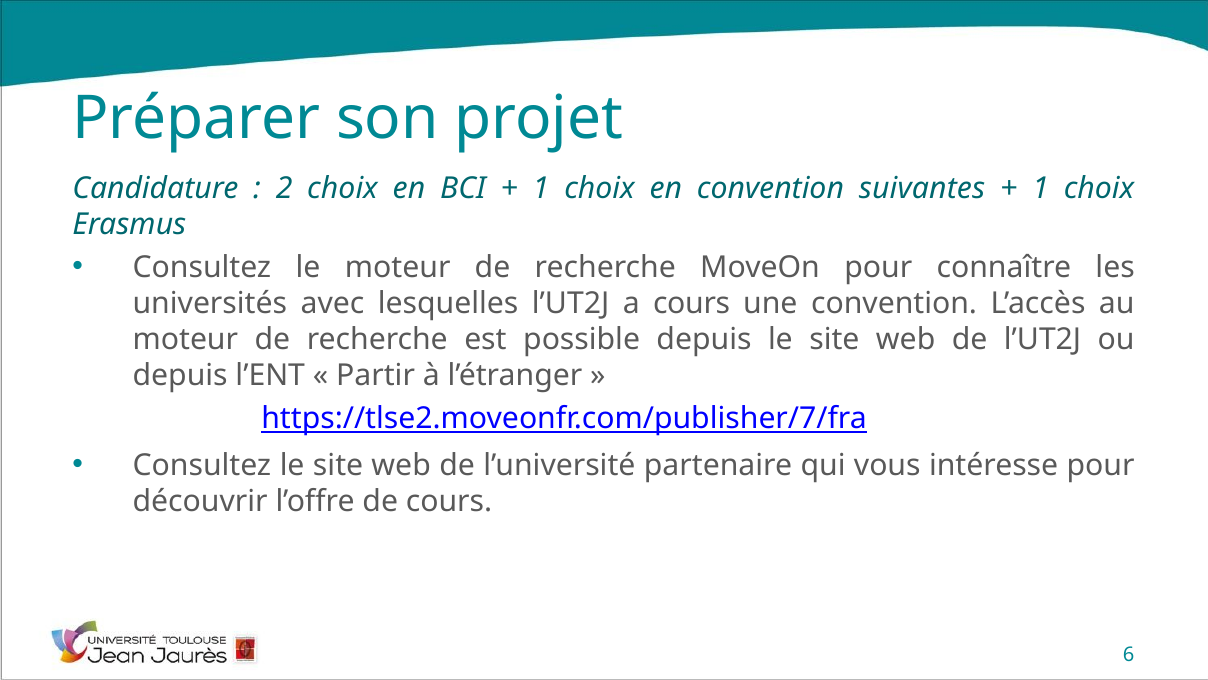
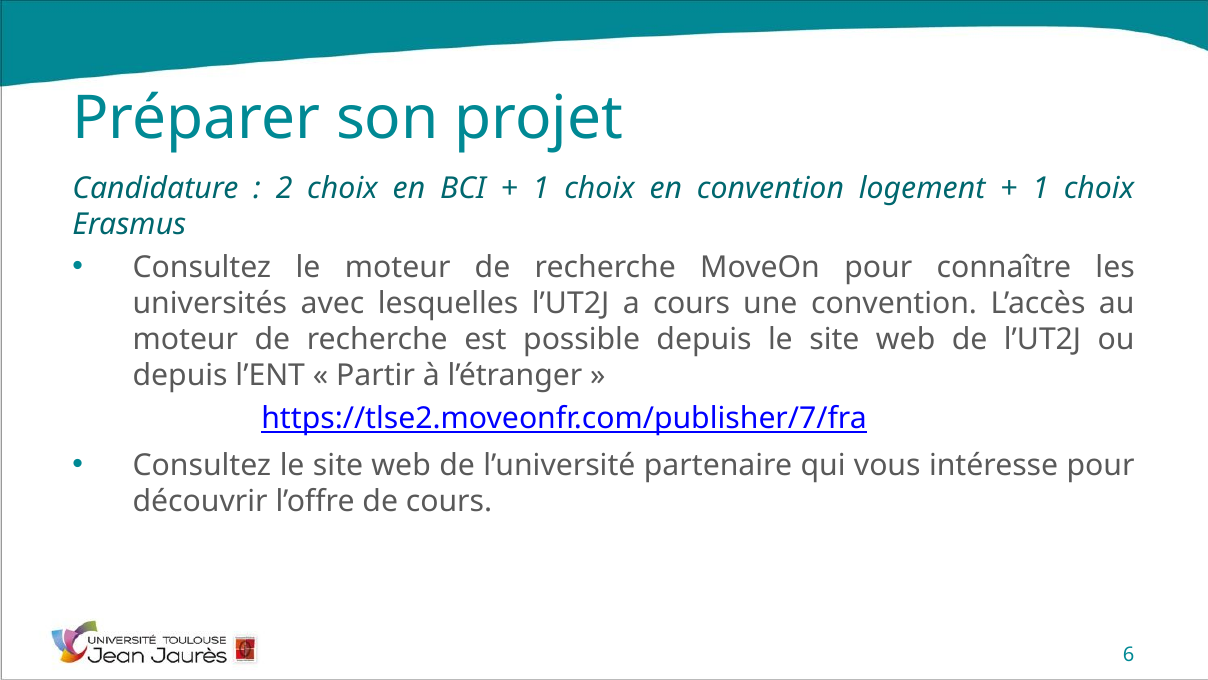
suivantes: suivantes -> logement
